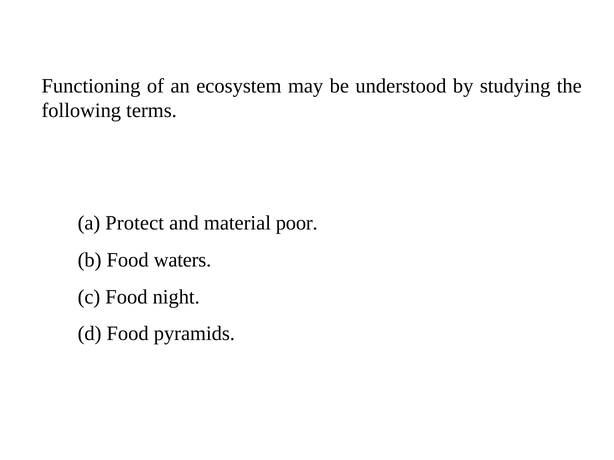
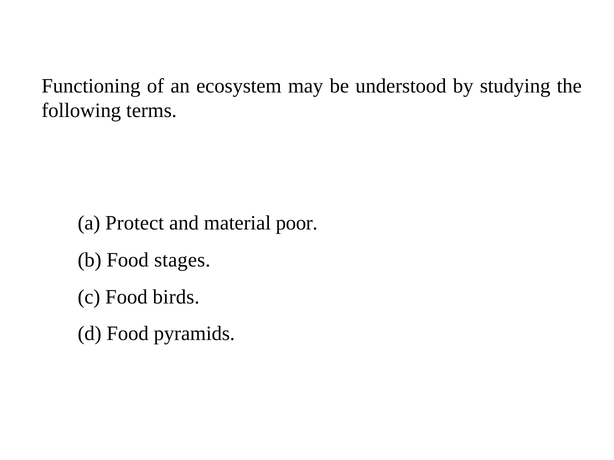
waters: waters -> stages
night: night -> birds
